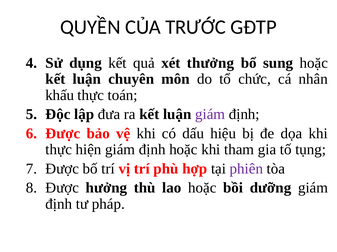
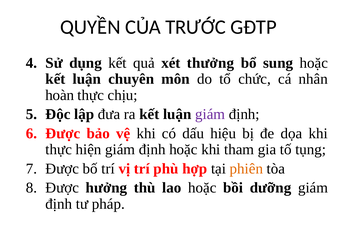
khấu: khấu -> hoàn
toán: toán -> chịu
phiên colour: purple -> orange
